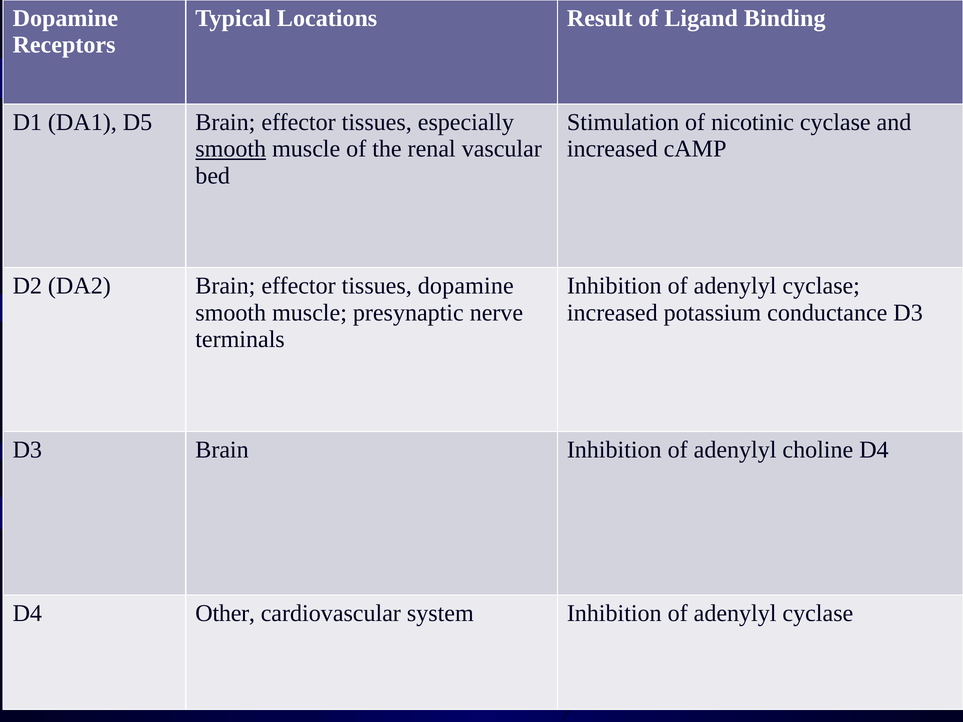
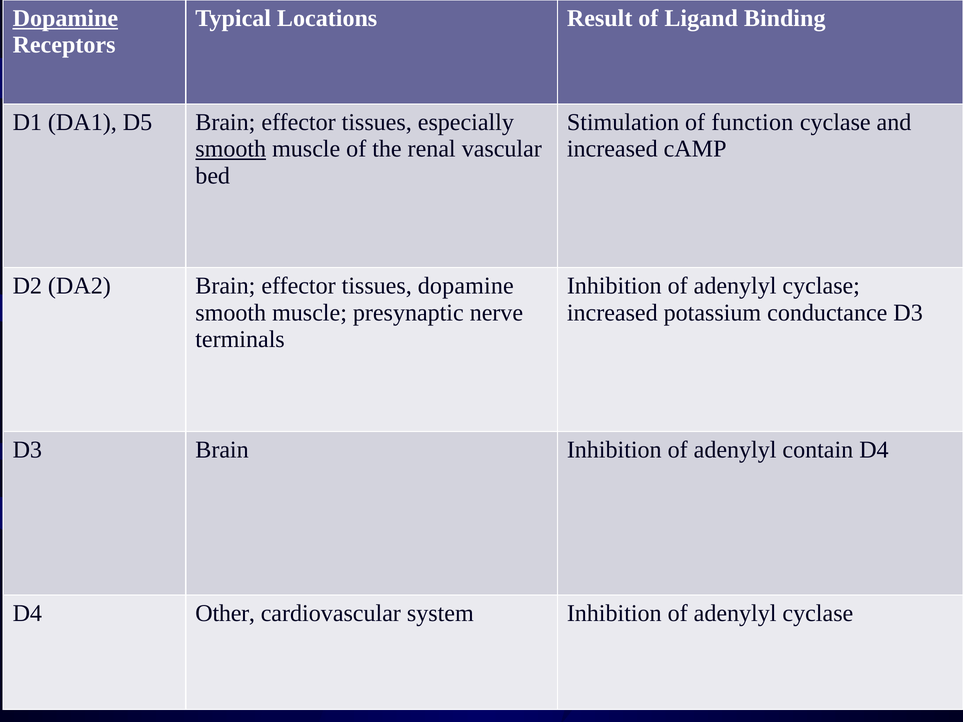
Dopamine at (65, 18) underline: none -> present
nicotinic: nicotinic -> function
choline: choline -> contain
